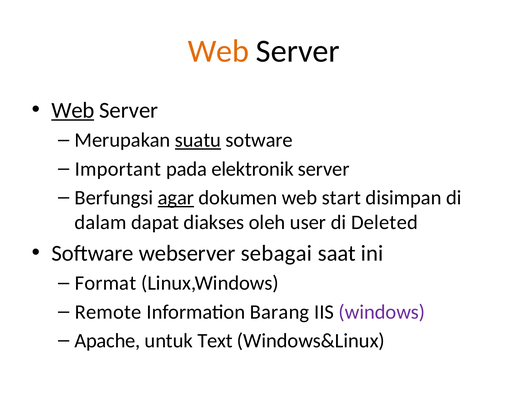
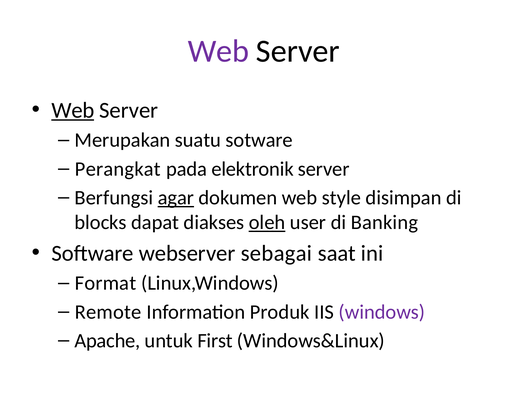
Web at (218, 51) colour: orange -> purple
suatu underline: present -> none
Important: Important -> Perangkat
start: start -> style
dalam: dalam -> blocks
oleh underline: none -> present
Deleted: Deleted -> Banking
Barang: Barang -> Produk
Text: Text -> First
